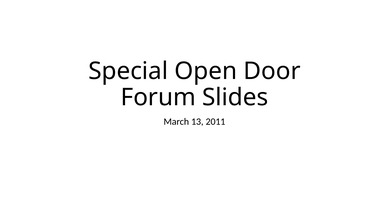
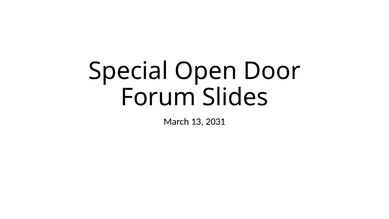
2011: 2011 -> 2031
